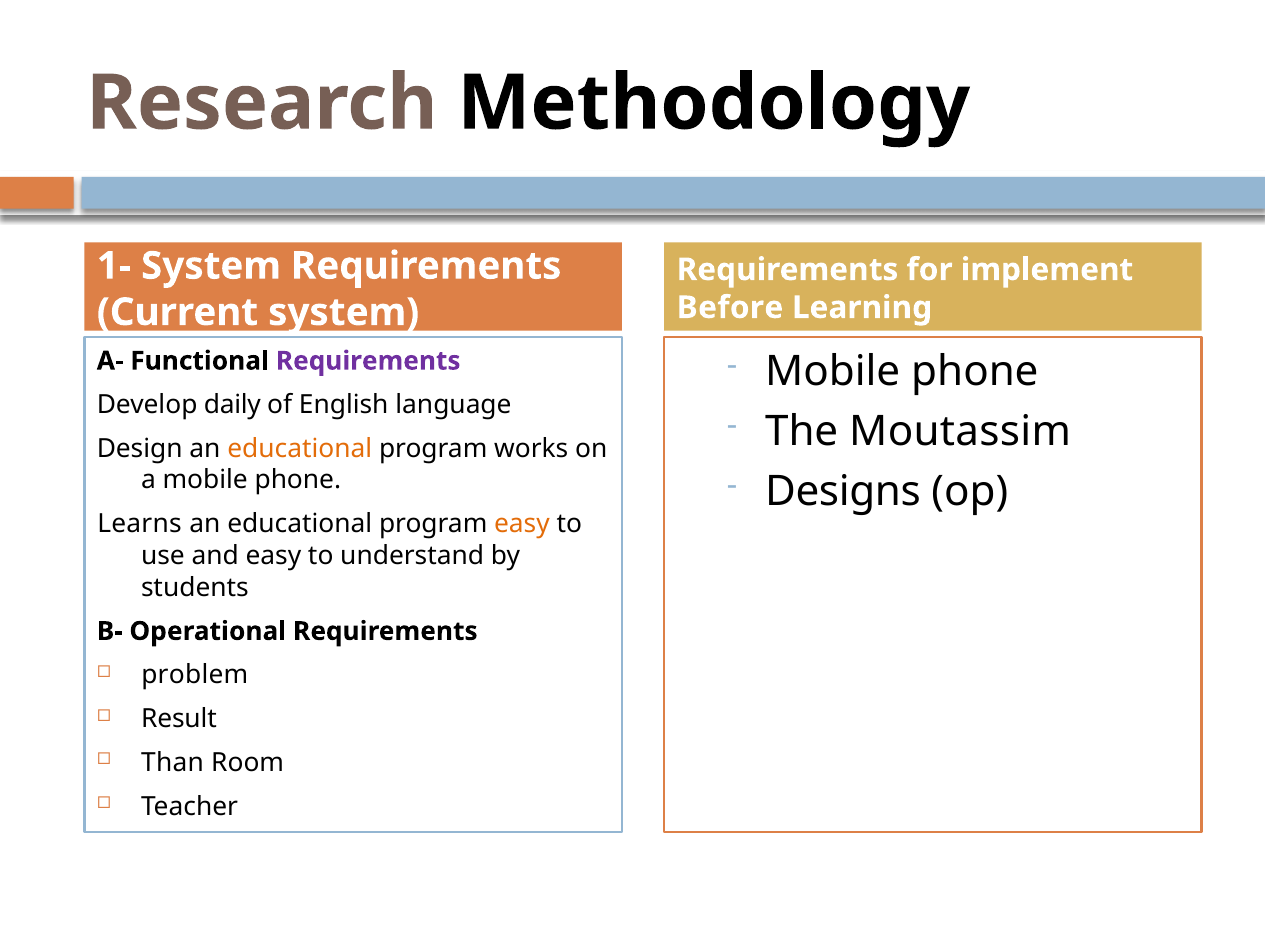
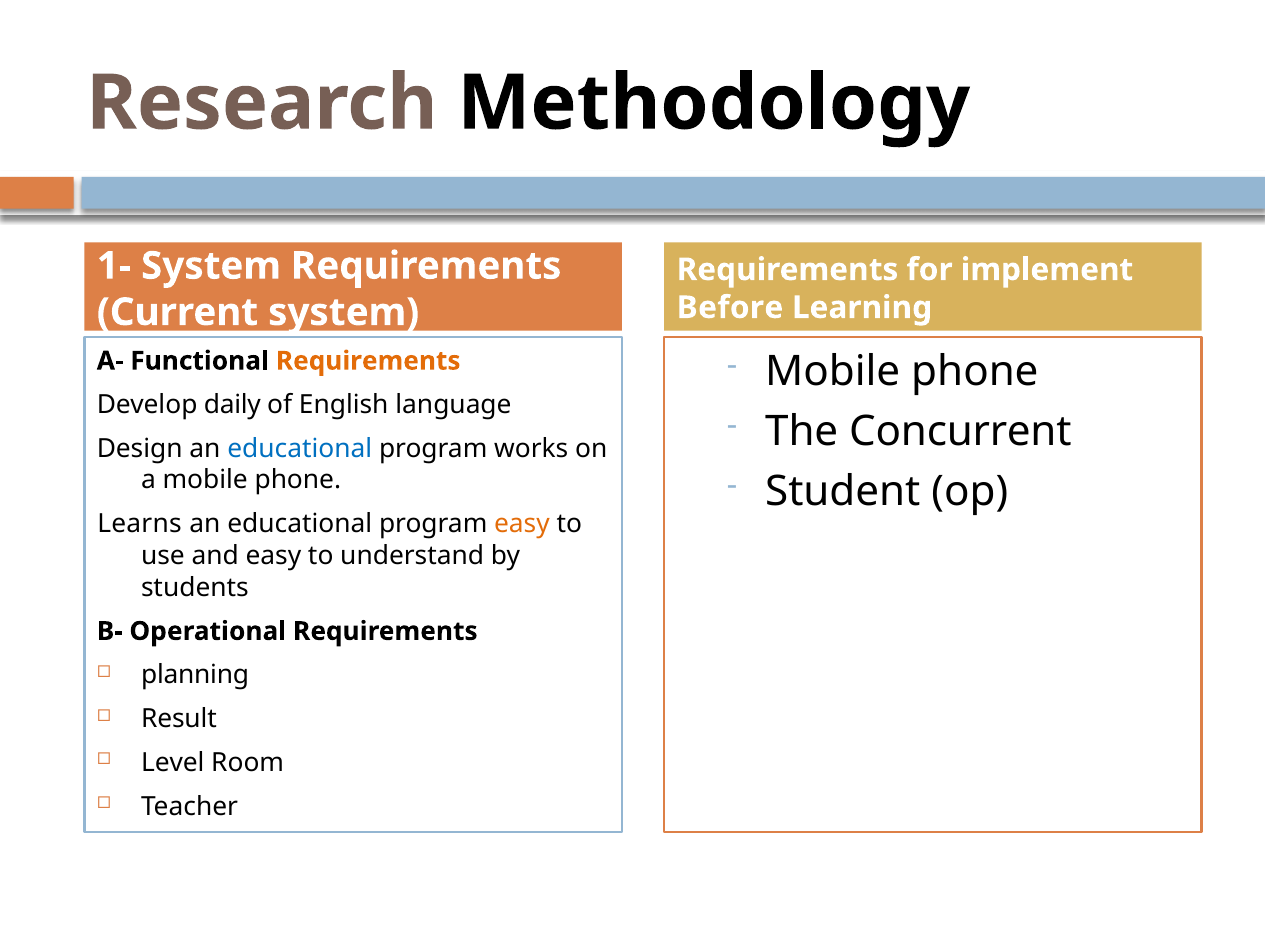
Requirements at (368, 361) colour: purple -> orange
Moutassim: Moutassim -> Concurrent
educational at (300, 449) colour: orange -> blue
Designs: Designs -> Student
problem: problem -> planning
Than: Than -> Level
